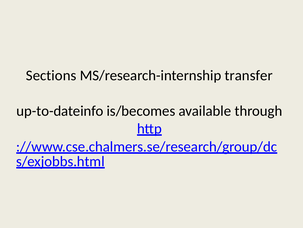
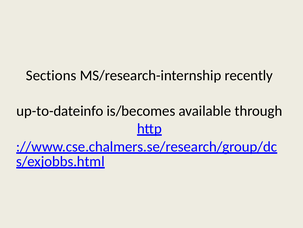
transfer: transfer -> recently
